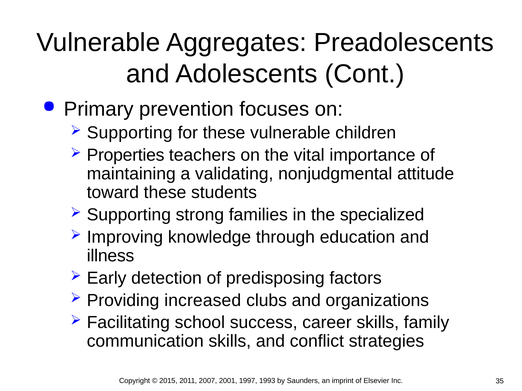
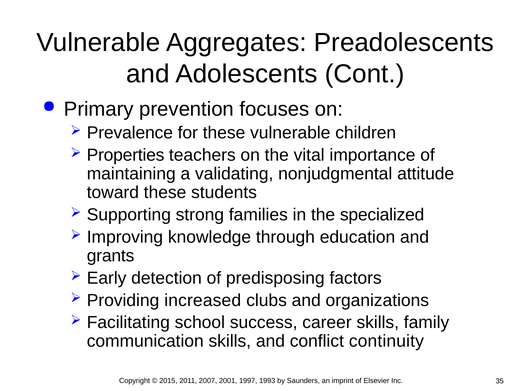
Supporting at (130, 133): Supporting -> Prevalence
illness: illness -> grants
strategies: strategies -> continuity
